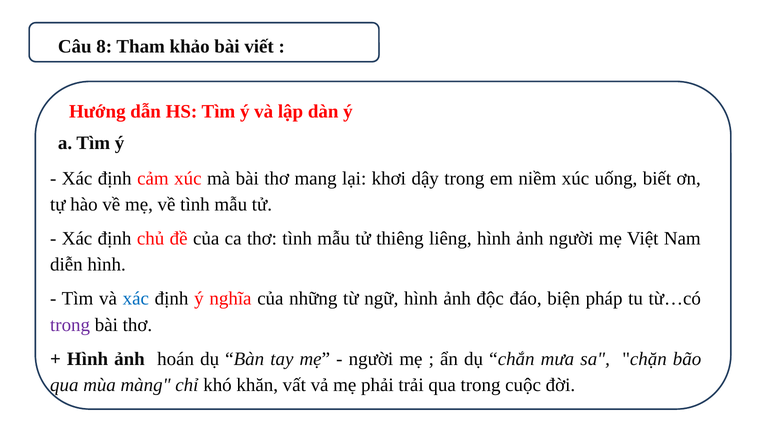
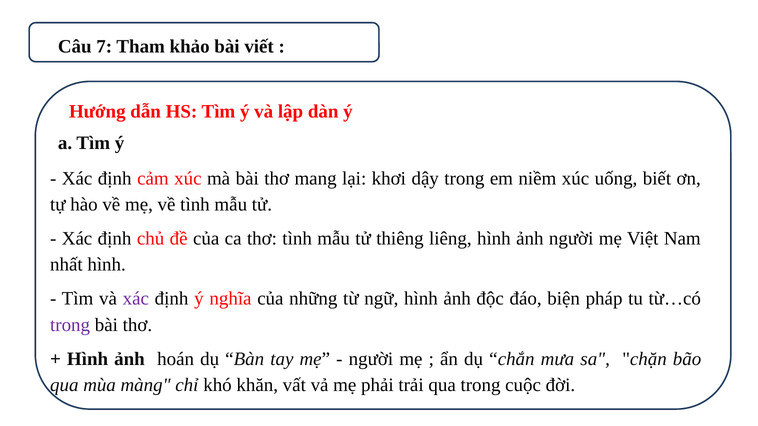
8: 8 -> 7
diễn: diễn -> nhất
xác at (136, 299) colour: blue -> purple
